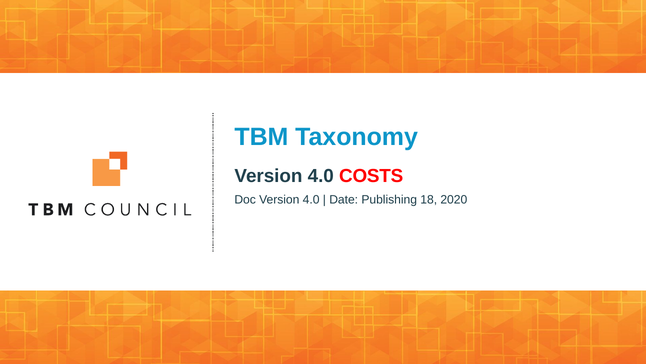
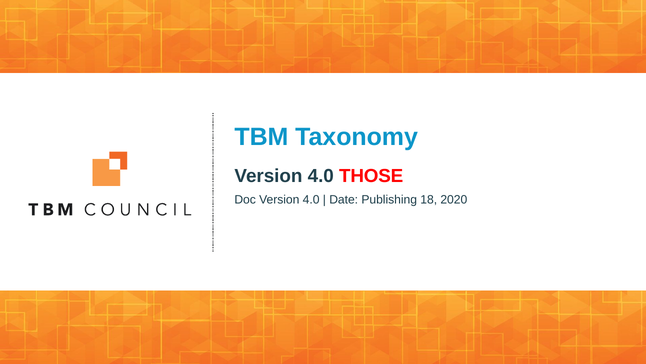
COSTS: COSTS -> THOSE
